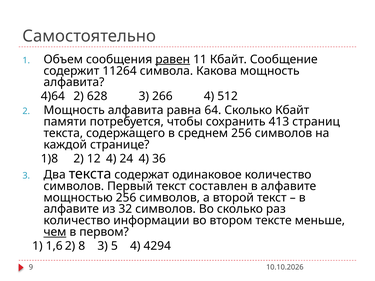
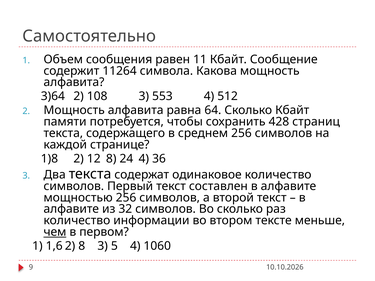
равен underline: present -> none
4)64: 4)64 -> 3)64
628: 628 -> 108
266: 266 -> 553
413: 413 -> 428
12 4: 4 -> 8
4294: 4294 -> 1060
